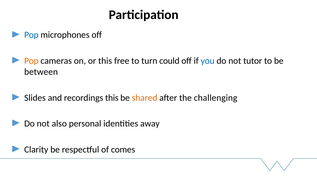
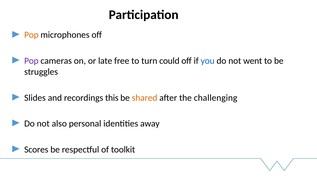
Pop at (31, 35) colour: blue -> orange
Pop at (31, 61) colour: orange -> purple
or this: this -> late
tutor: tutor -> went
between: between -> struggles
Clarity: Clarity -> Scores
comes: comes -> toolkit
